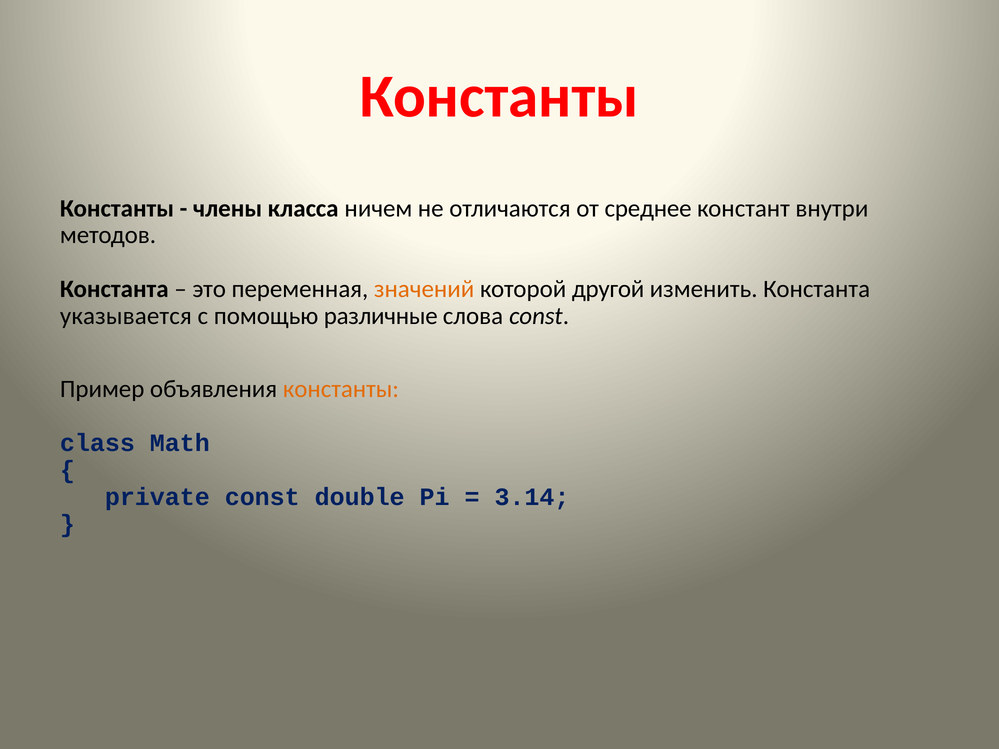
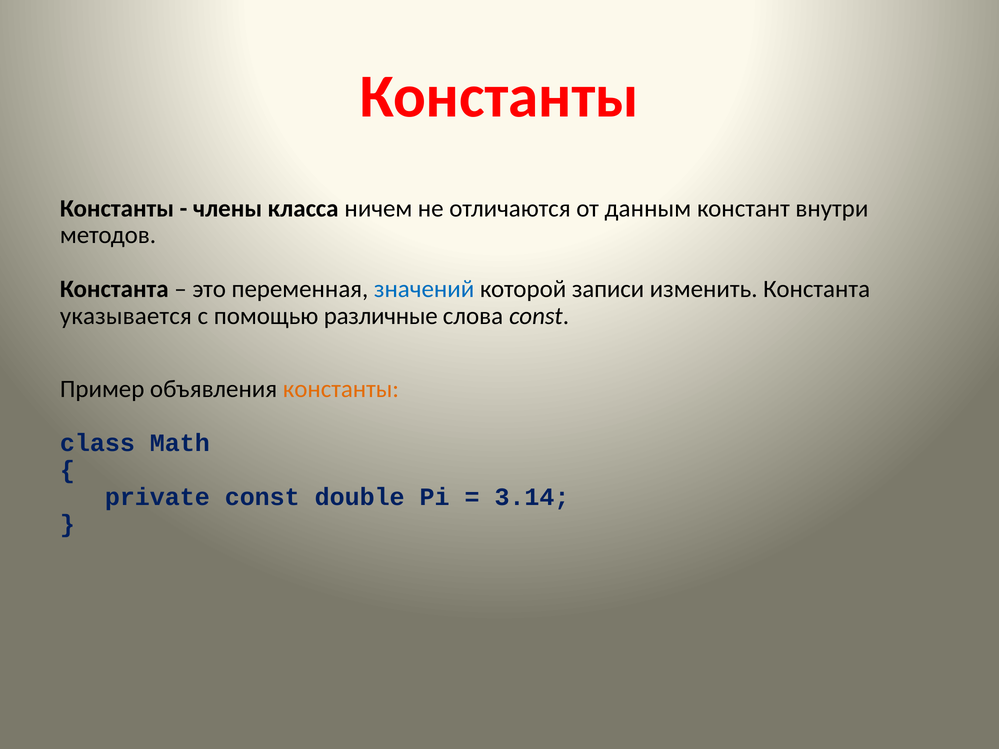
среднее: среднее -> данным
значений colour: orange -> blue
другой: другой -> записи
